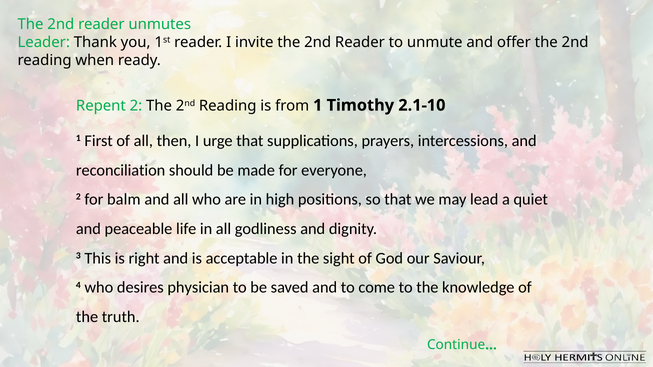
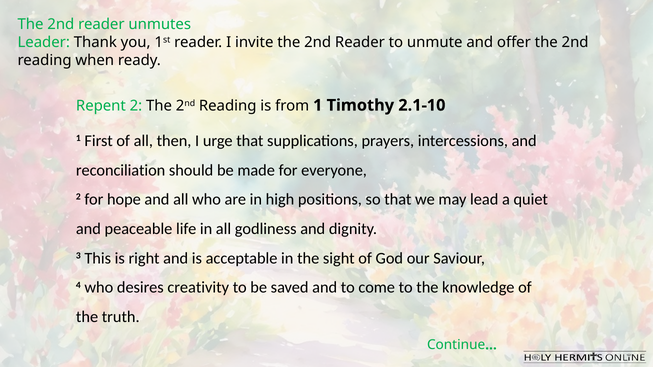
balm: balm -> hope
physician: physician -> creativity
